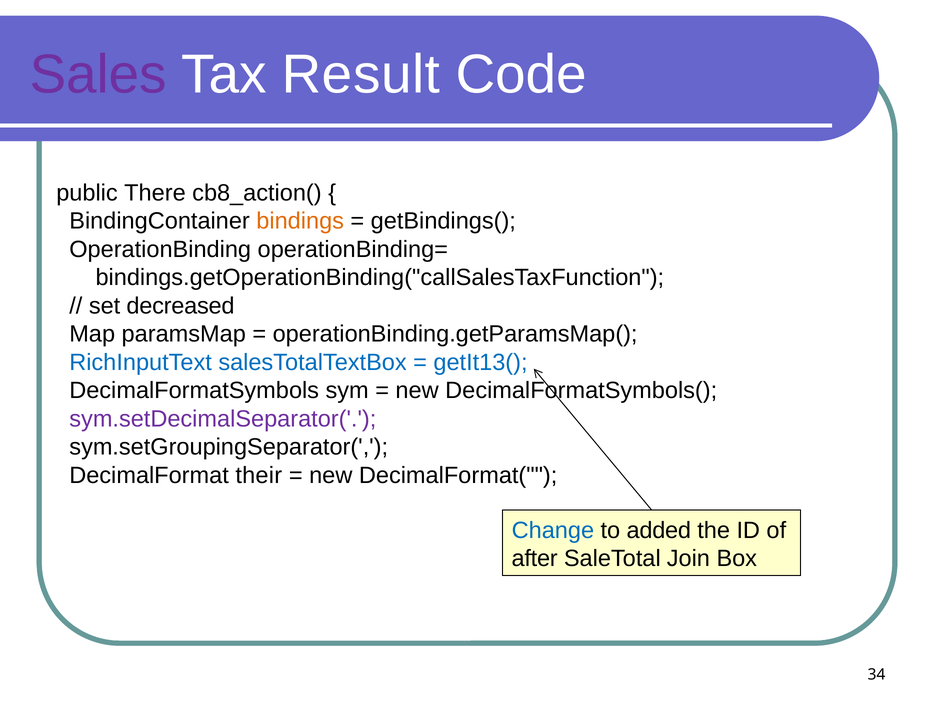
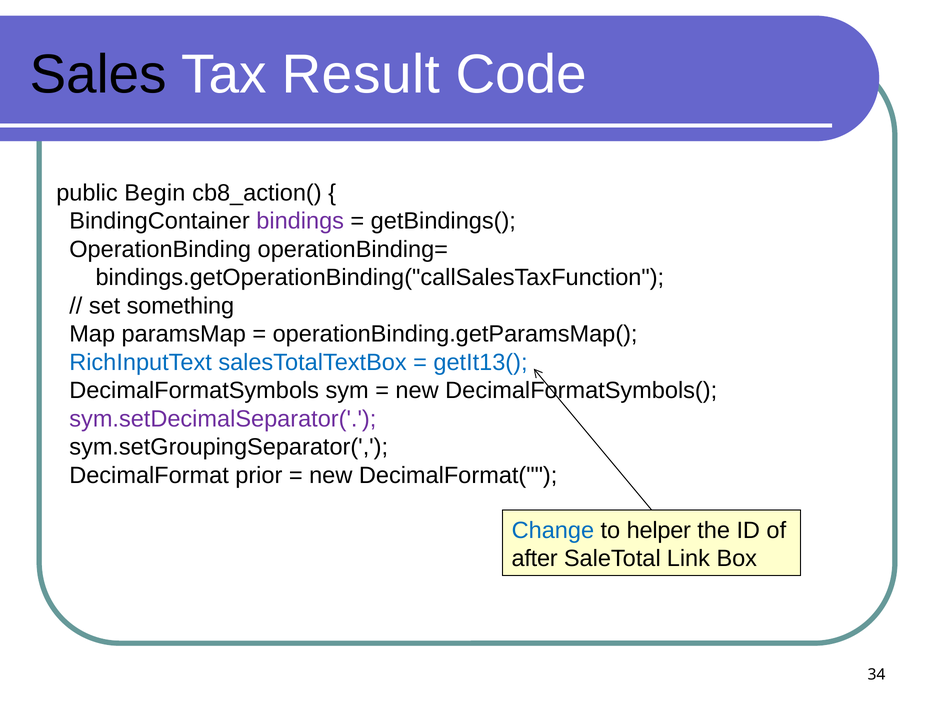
Sales colour: purple -> black
There: There -> Begin
bindings colour: orange -> purple
decreased: decreased -> something
their: their -> prior
added: added -> helper
Join: Join -> Link
